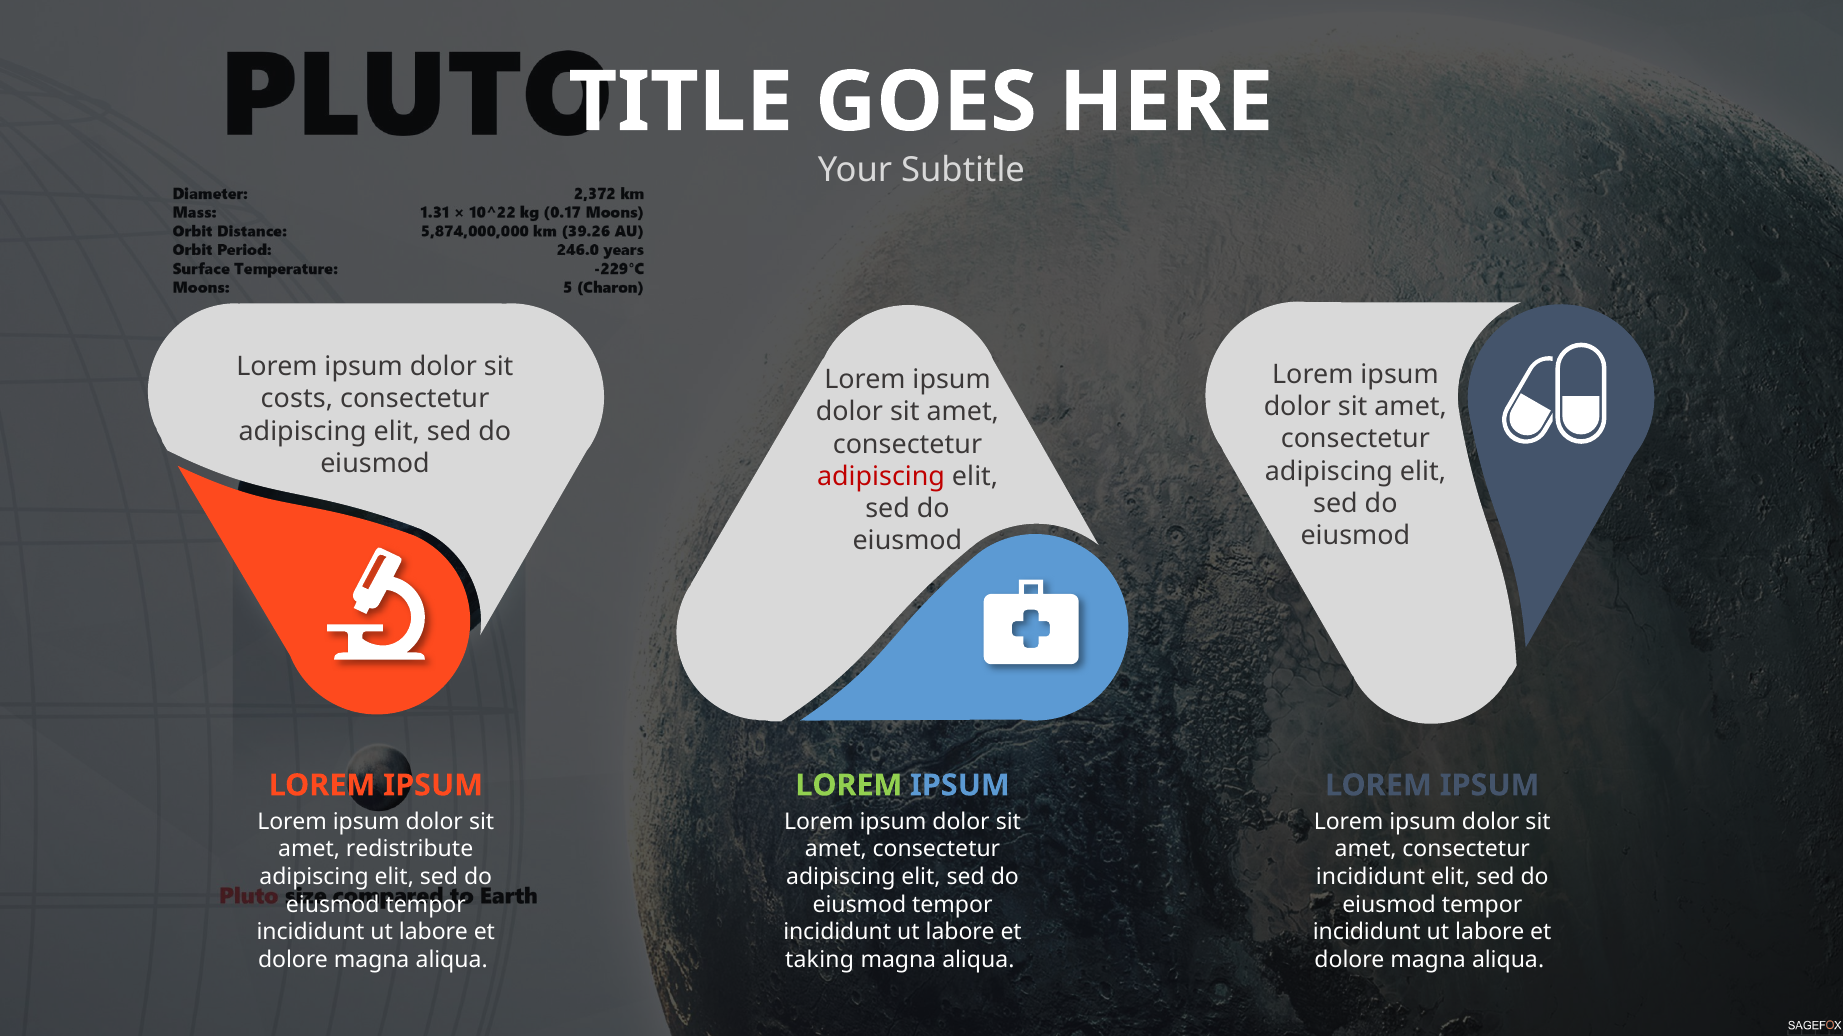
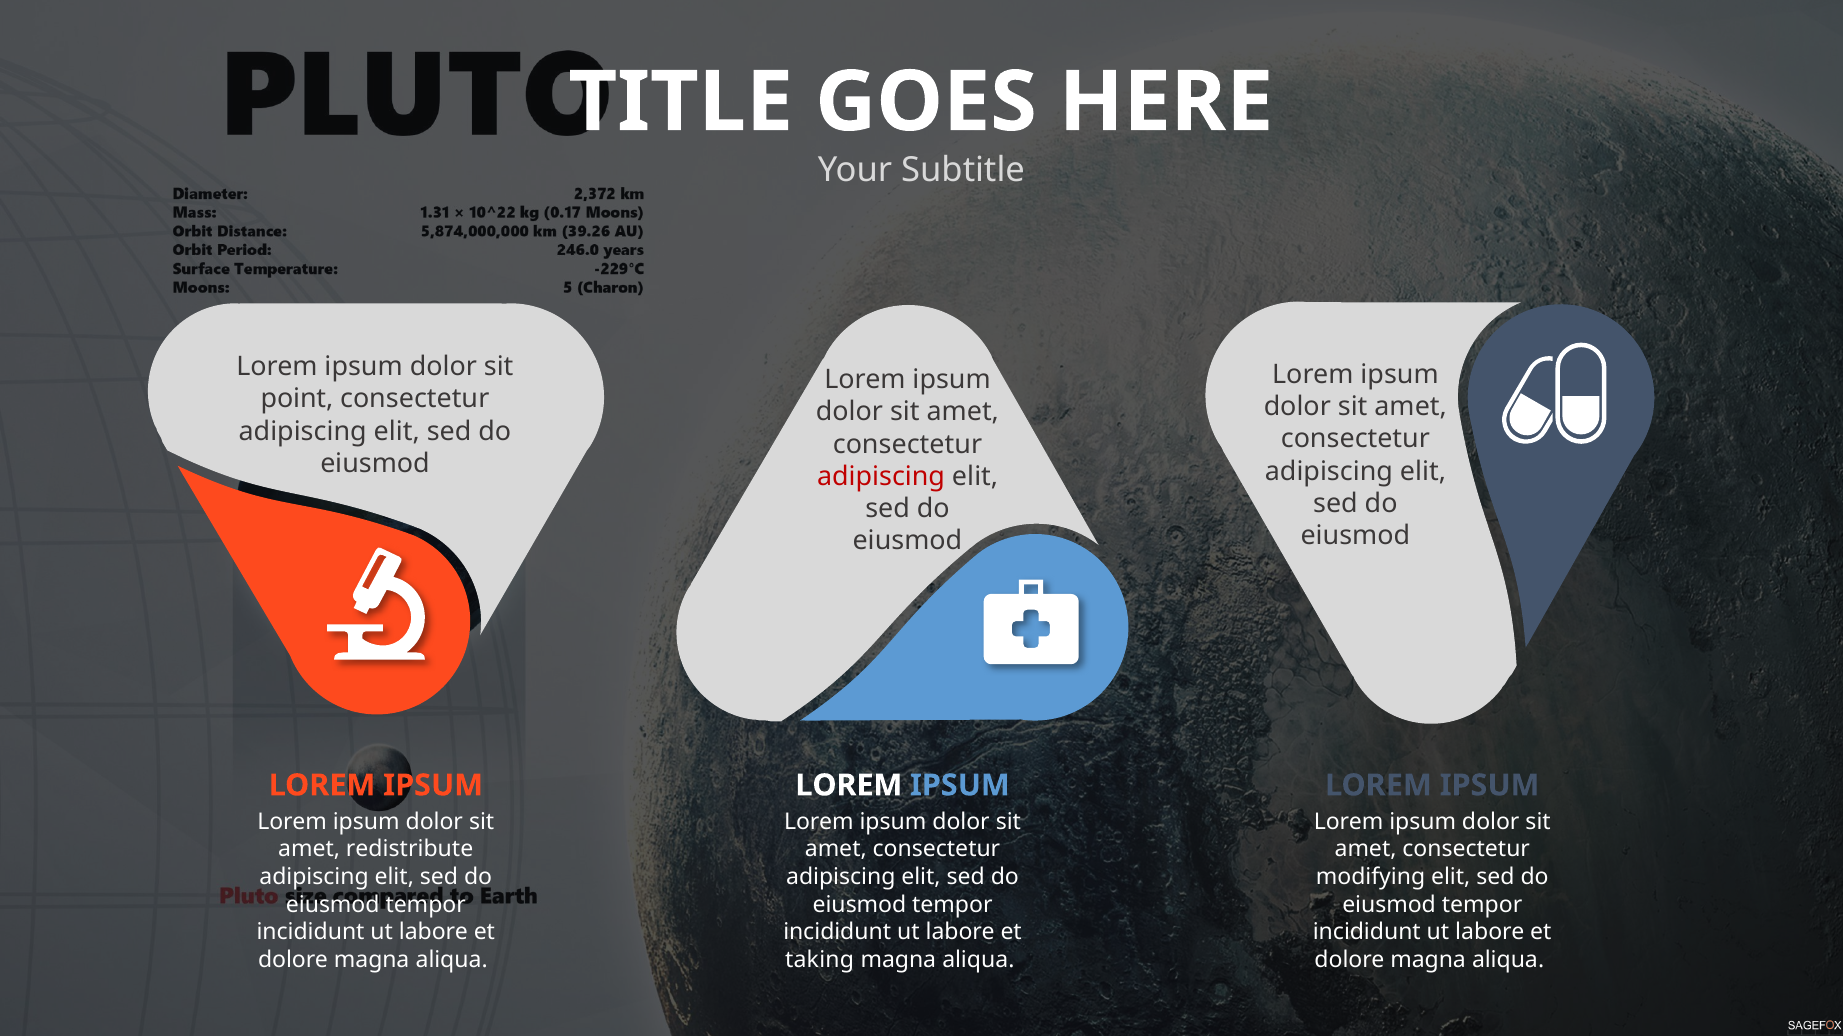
costs: costs -> point
LOREM at (849, 786) colour: light green -> white
incididunt at (1370, 877): incididunt -> modifying
